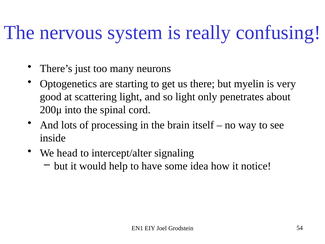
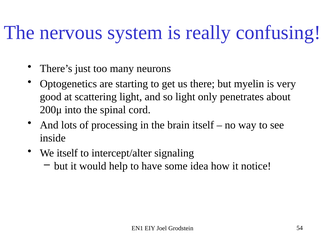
We head: head -> itself
